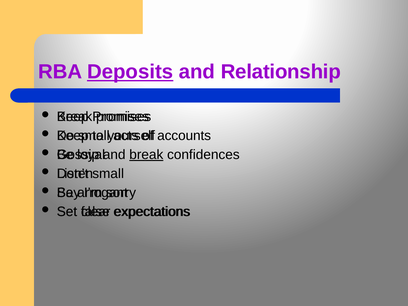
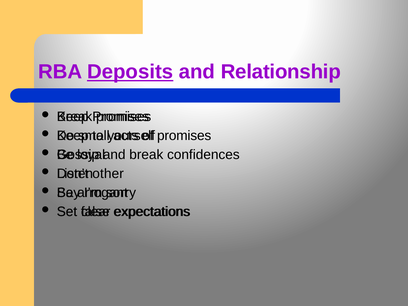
accounts at (184, 136): accounts -> promises
break at (146, 155) underline: present -> none
small at (108, 174): small -> other
